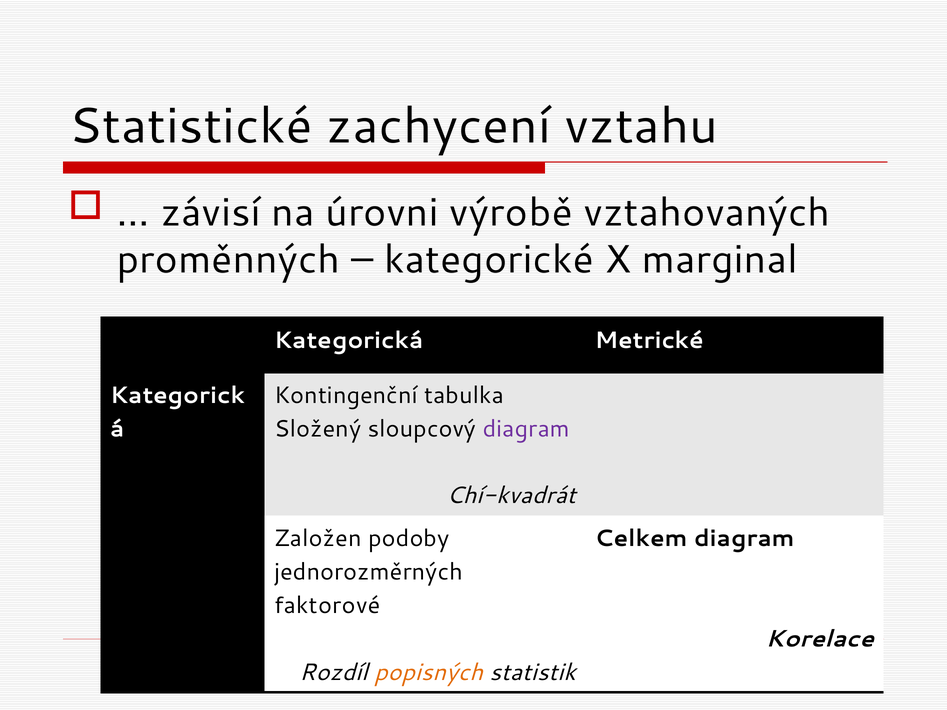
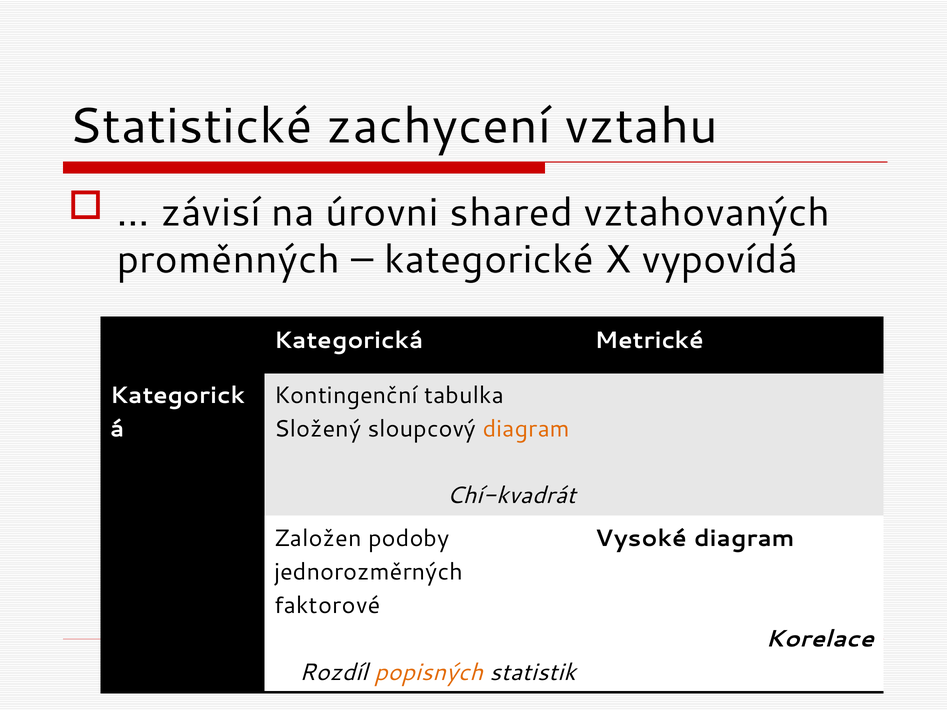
výrobě: výrobě -> shared
marginal: marginal -> vypovídá
diagram at (526, 429) colour: purple -> orange
Celkem: Celkem -> Vysoké
